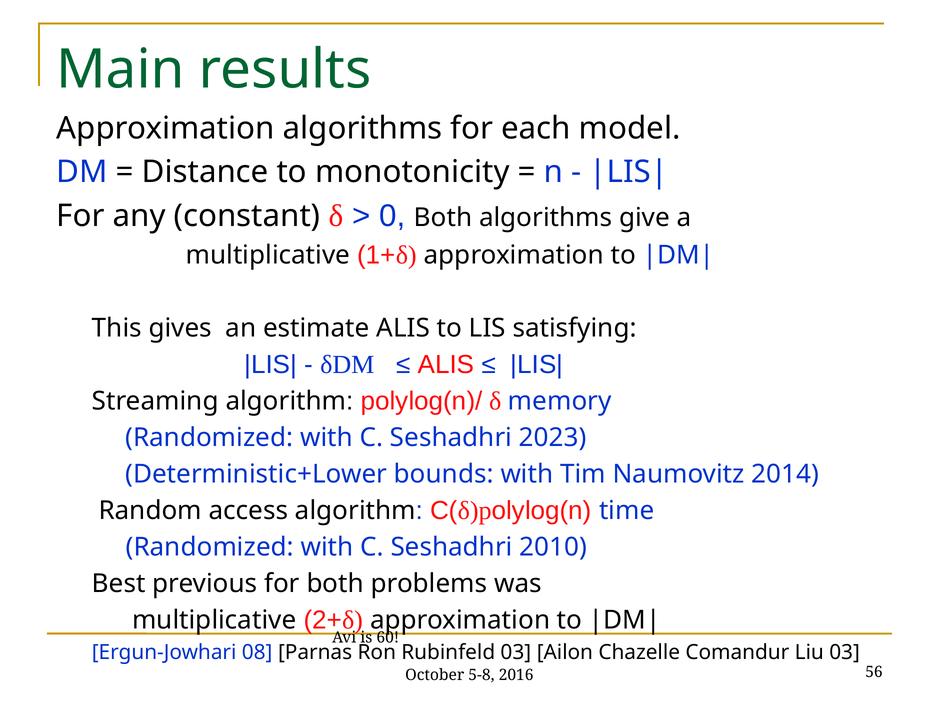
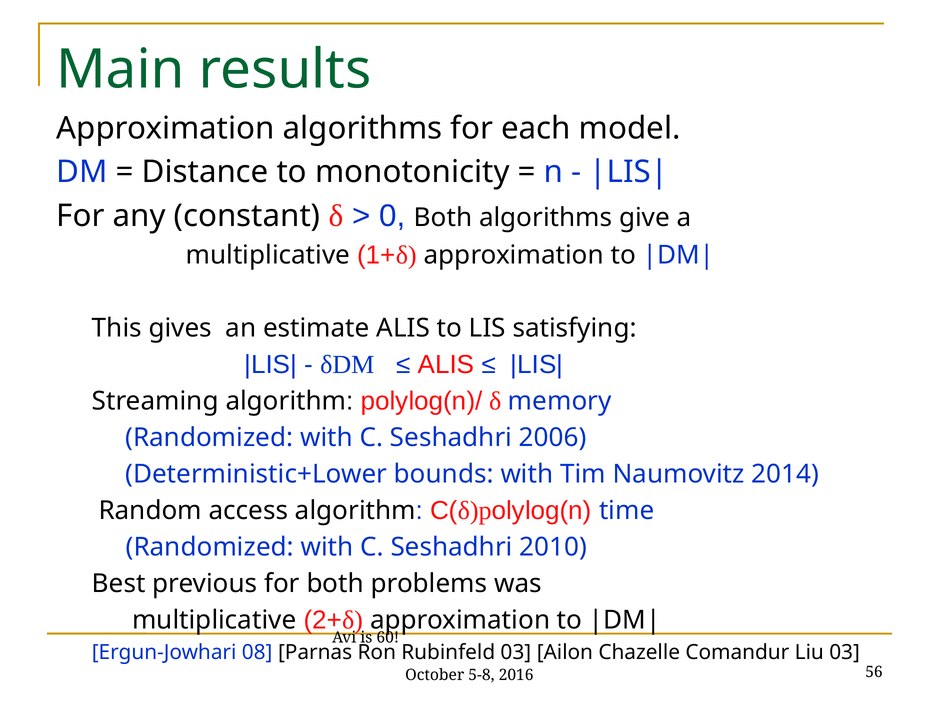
2023: 2023 -> 2006
